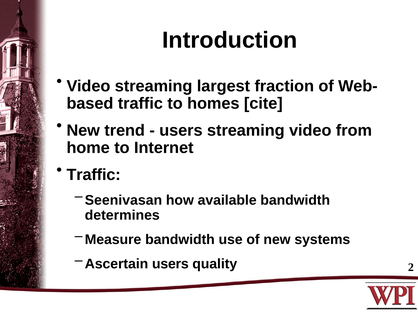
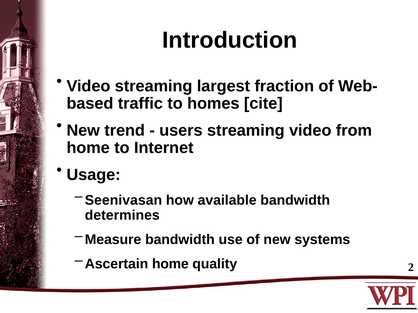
Traffic at (94, 175): Traffic -> Usage
Ascertain users: users -> home
